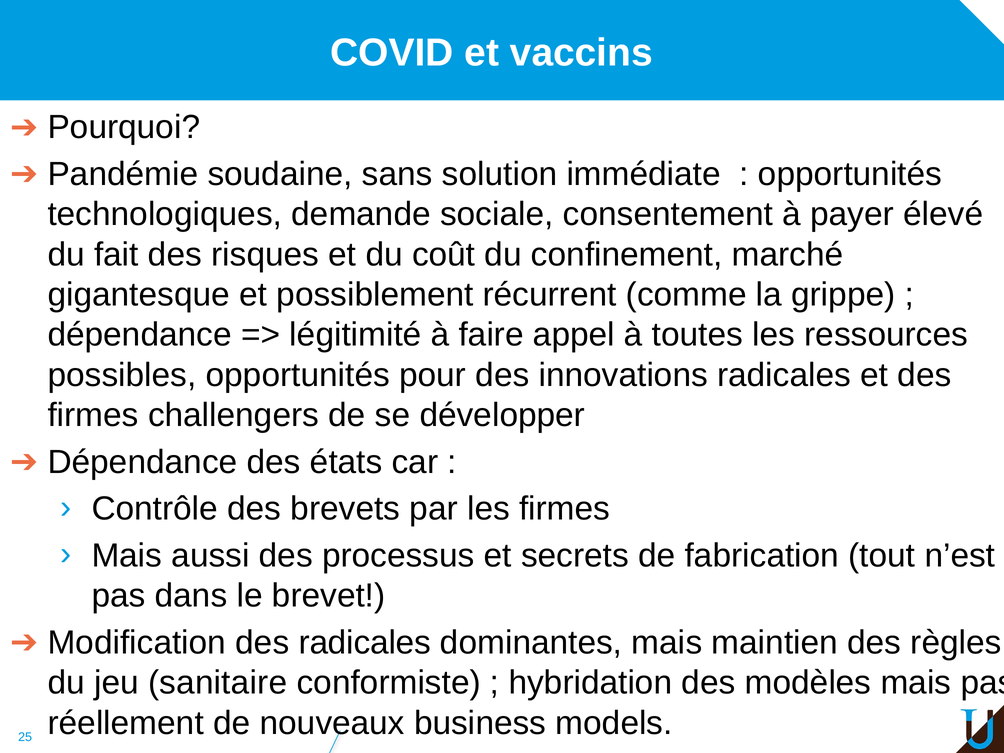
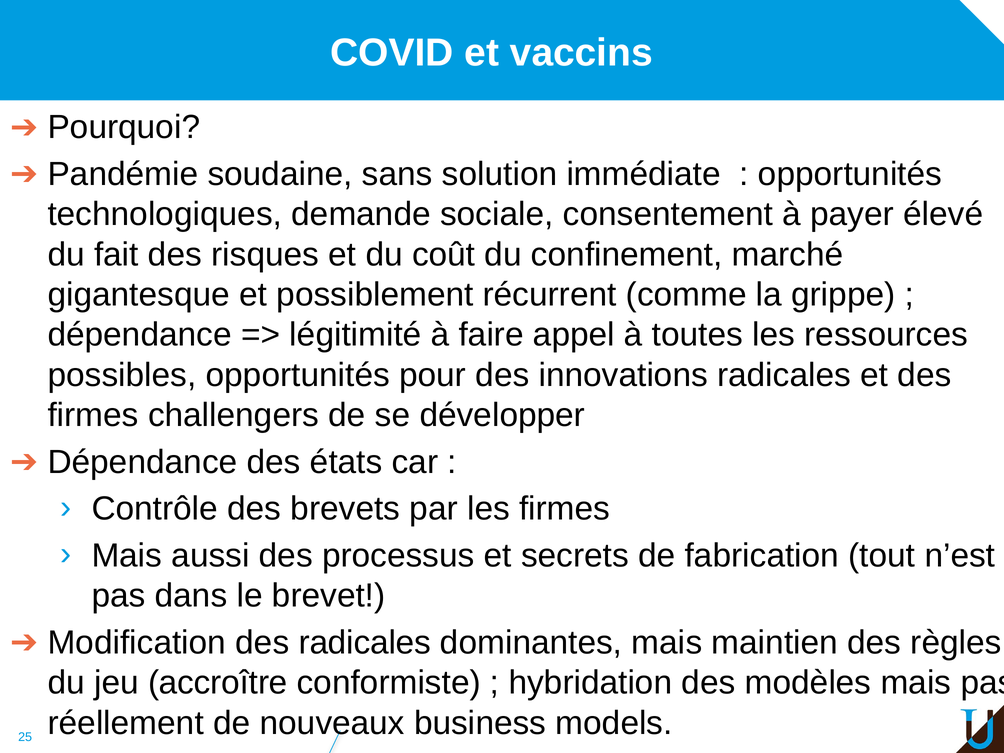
sanitaire: sanitaire -> accroître
